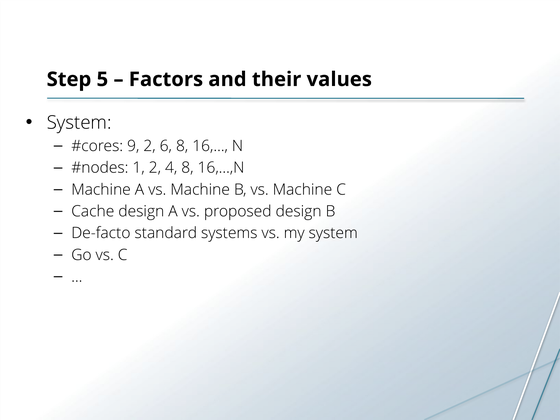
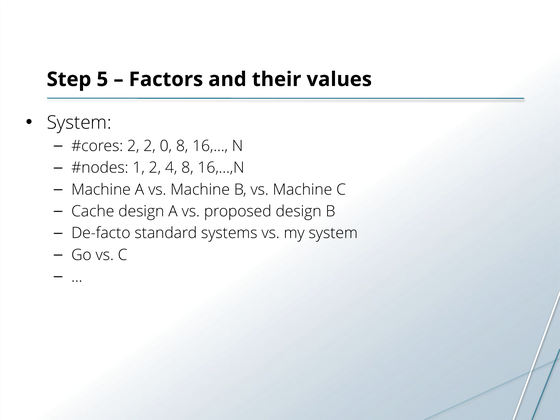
9 at (133, 146): 9 -> 2
6: 6 -> 0
